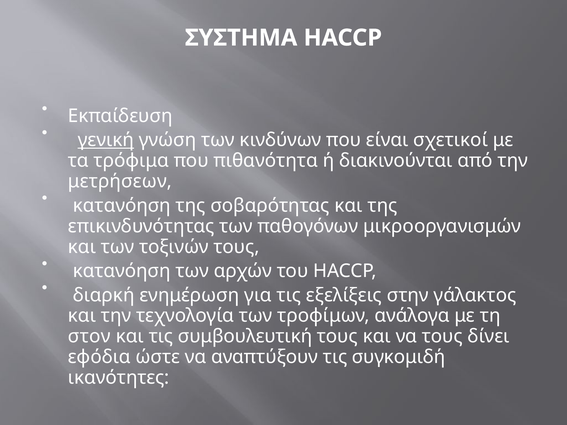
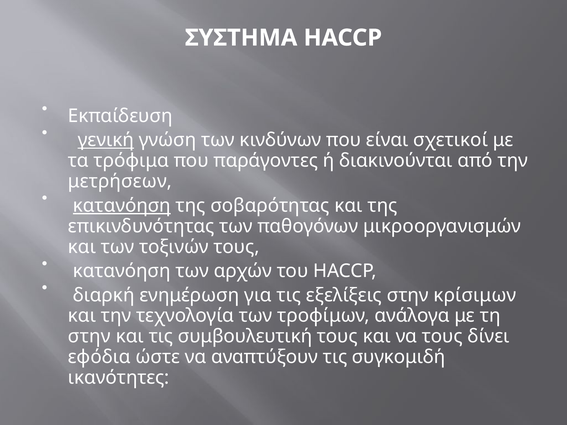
πιθανότητα: πιθανότητα -> παράγοντες
κατανόηση at (122, 206) underline: none -> present
γάλακτος: γάλακτος -> κρίσιμων
στον at (89, 337): στον -> στην
